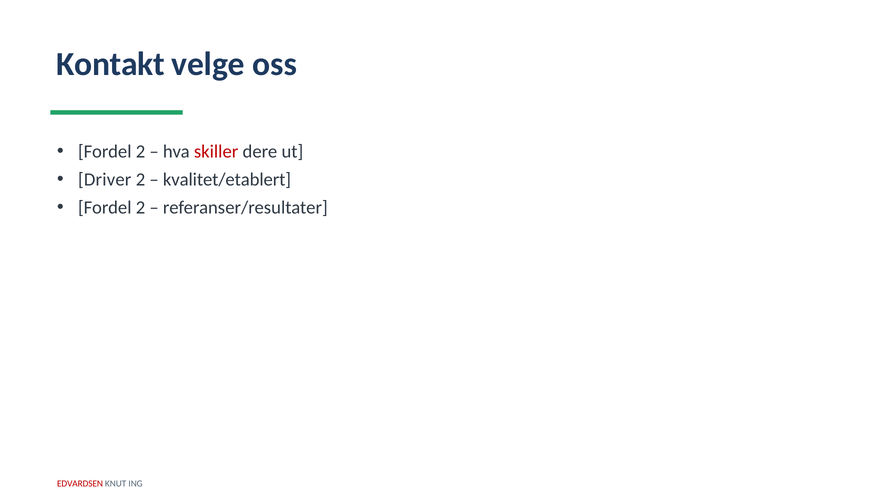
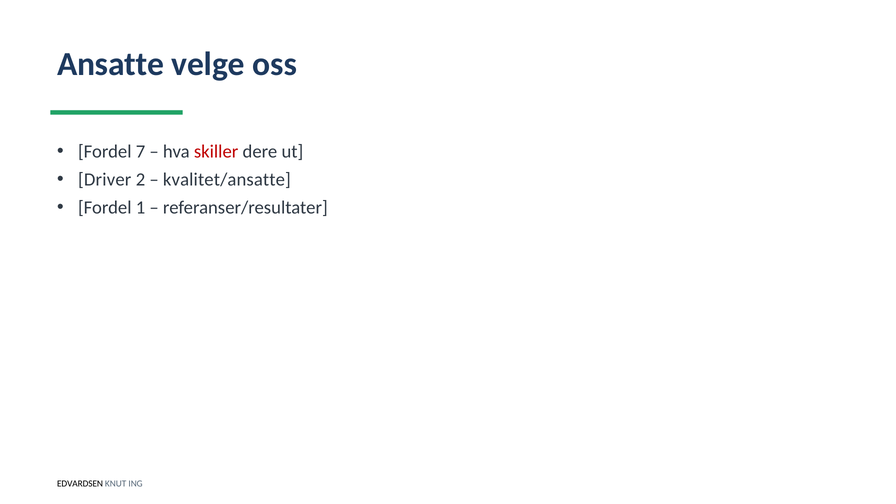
Kontakt: Kontakt -> Ansatte
2 at (141, 152): 2 -> 7
kvalitet/etablert: kvalitet/etablert -> kvalitet/ansatte
2 at (141, 208): 2 -> 1
EDVARDSEN colour: red -> black
